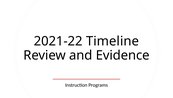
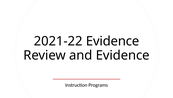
2021-22 Timeline: Timeline -> Evidence
